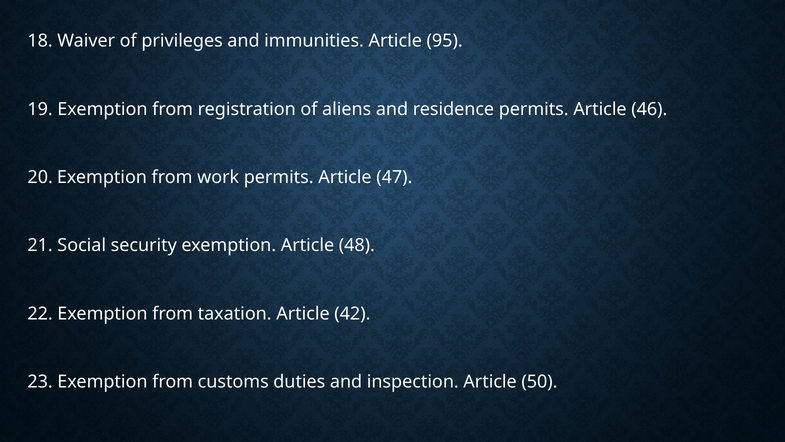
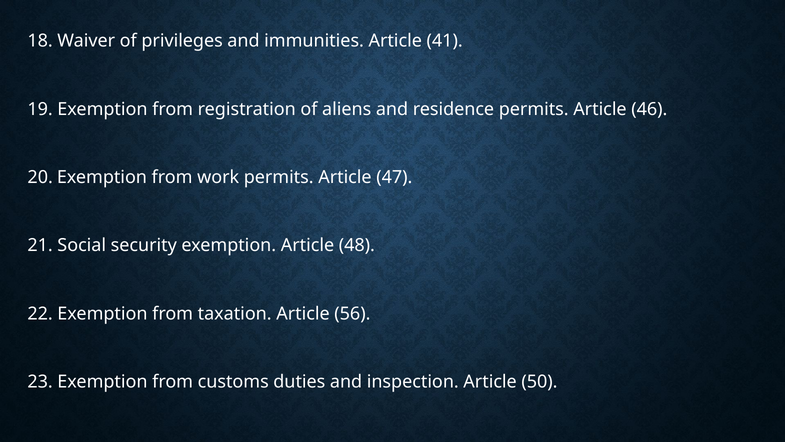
95: 95 -> 41
42: 42 -> 56
